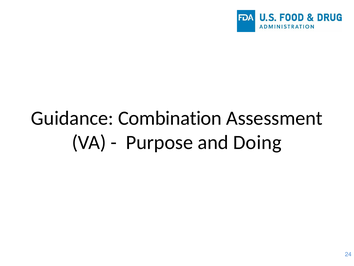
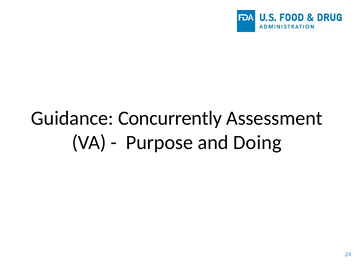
Combination: Combination -> Concurrently
